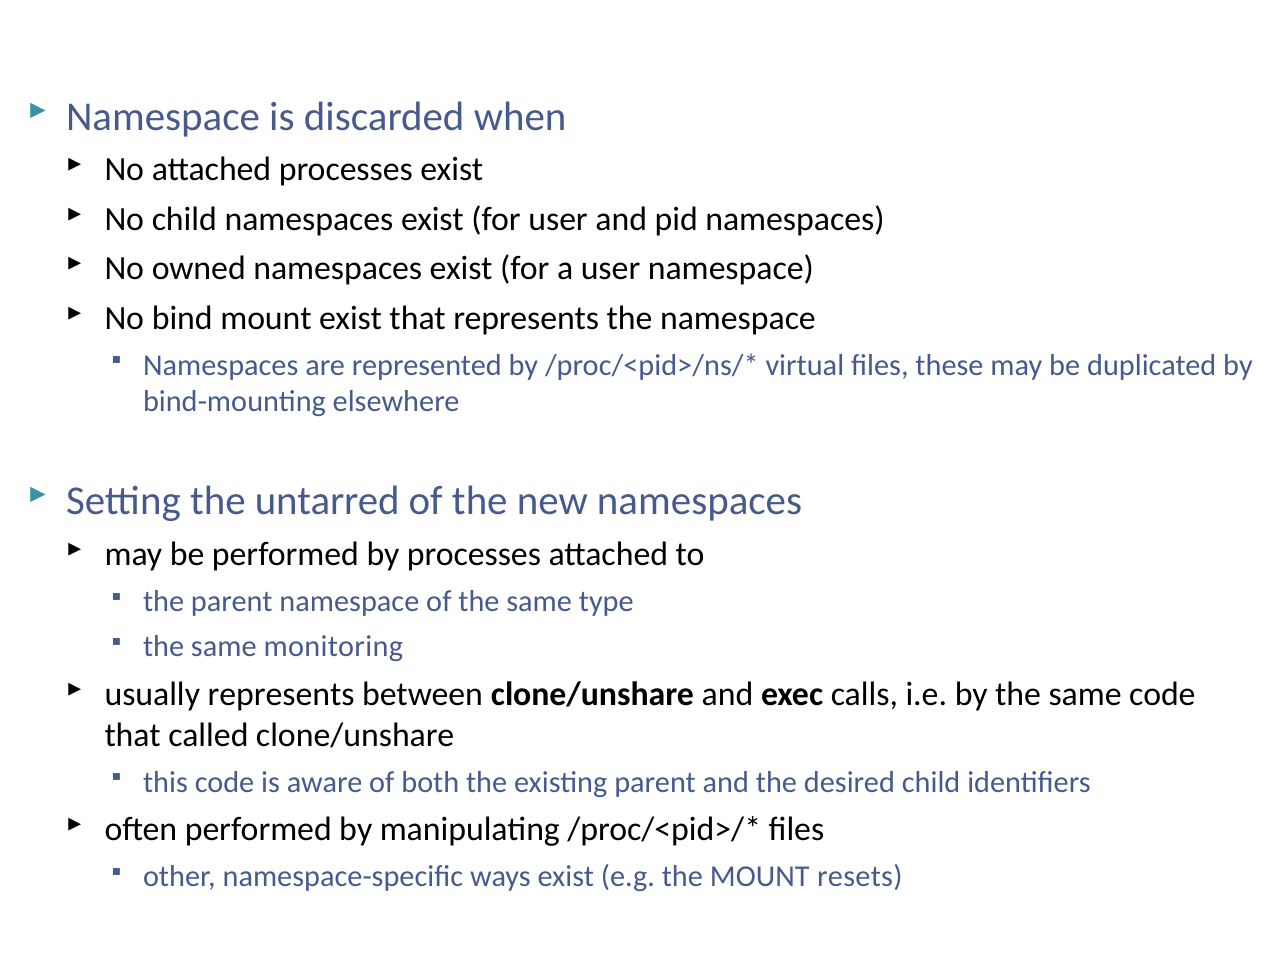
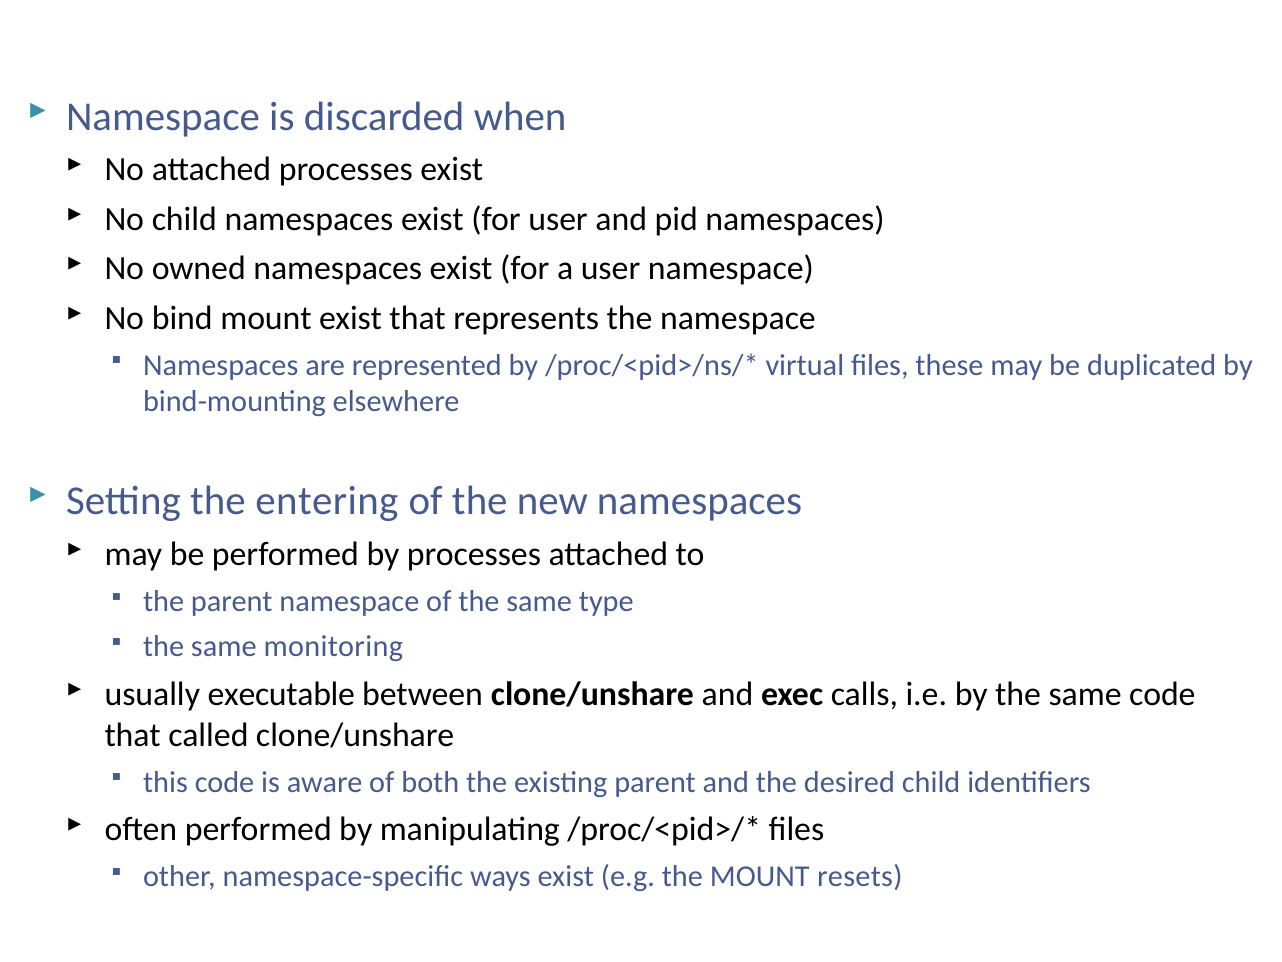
untarred: untarred -> entering
usually represents: represents -> executable
